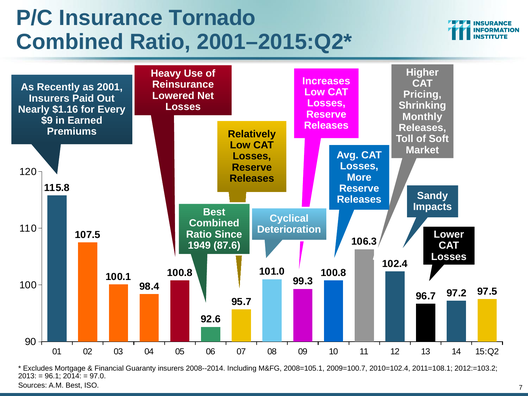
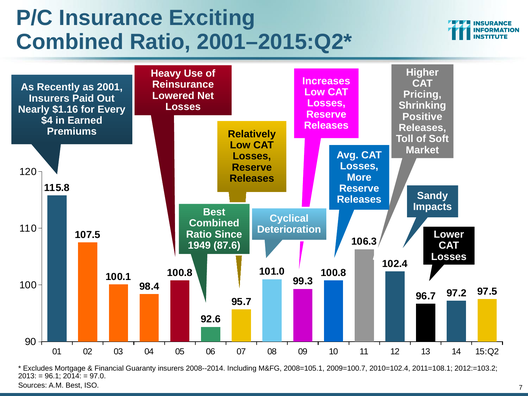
Tornado: Tornado -> Exciting
Monthly: Monthly -> Positive
$9: $9 -> $4
